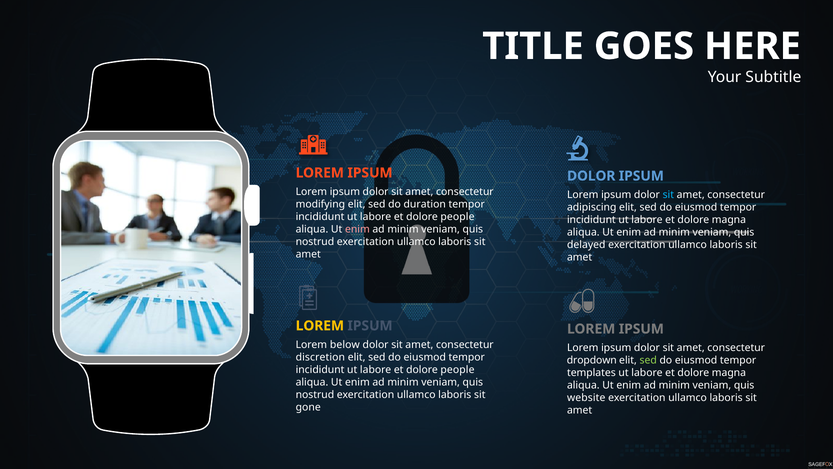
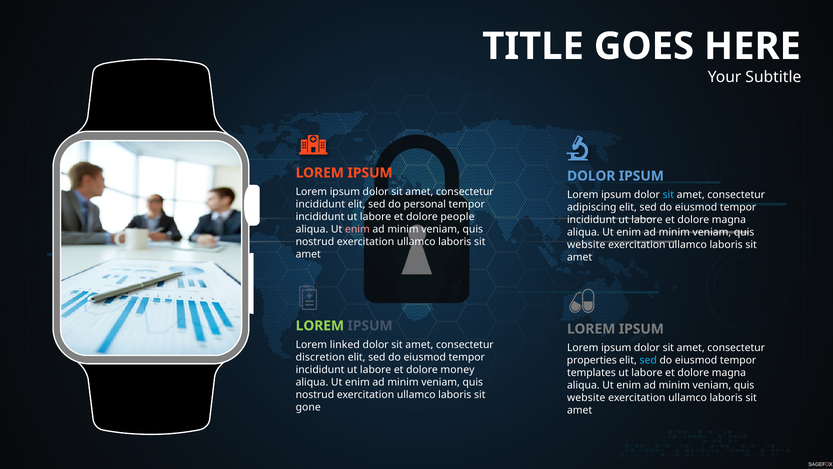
modifying at (320, 204): modifying -> incididunt
duration: duration -> personal
delayed at (586, 245): delayed -> website
LOREM at (320, 325) colour: yellow -> light green
below: below -> linked
dropdown: dropdown -> properties
sed at (648, 360) colour: light green -> light blue
people at (458, 369): people -> money
